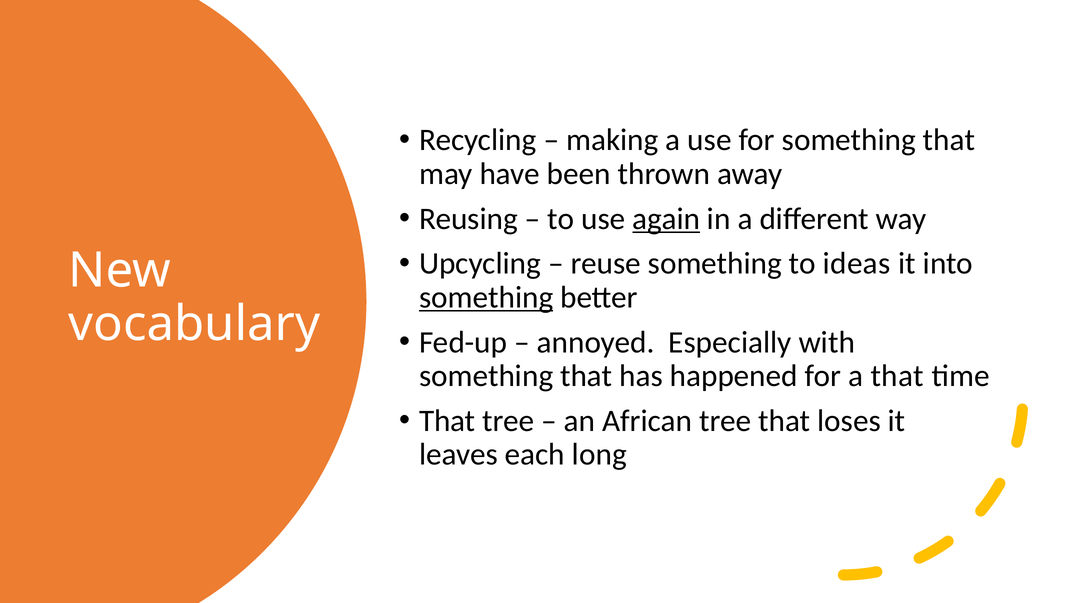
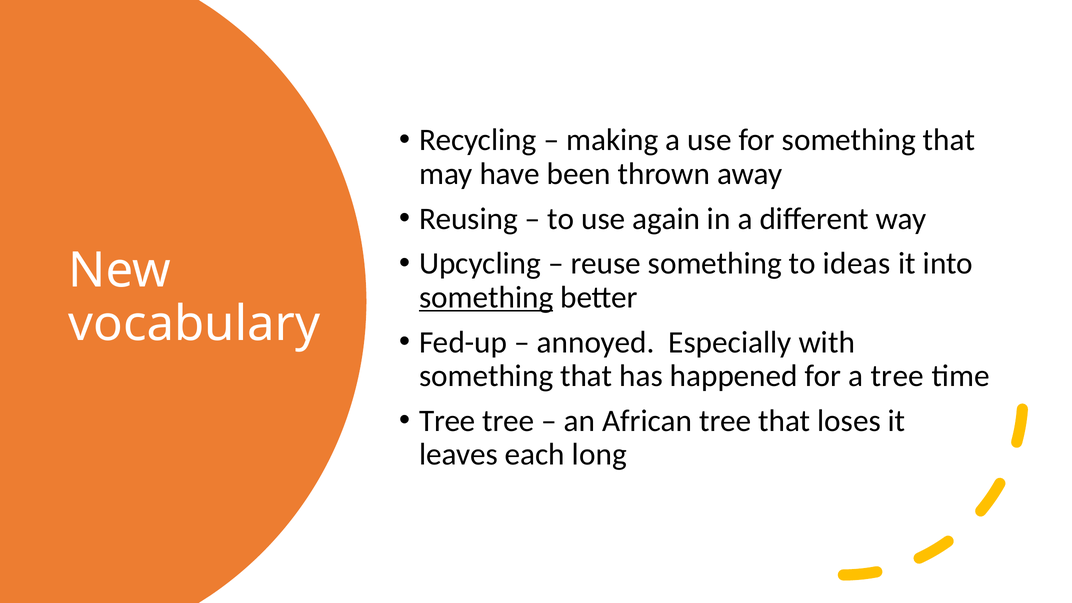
again underline: present -> none
a that: that -> tree
That at (447, 421): That -> Tree
